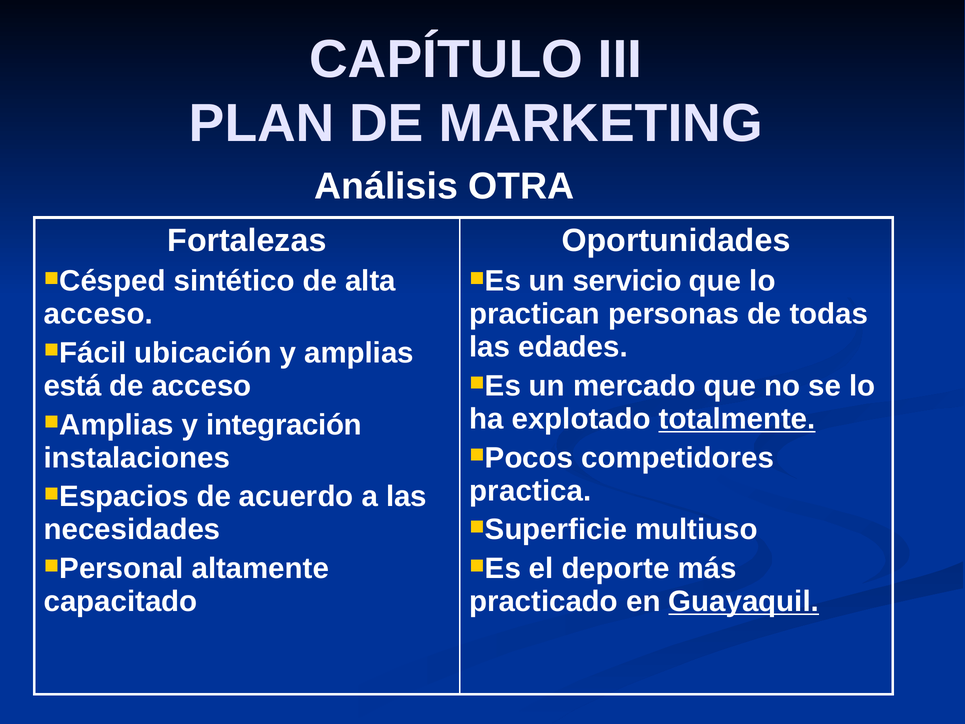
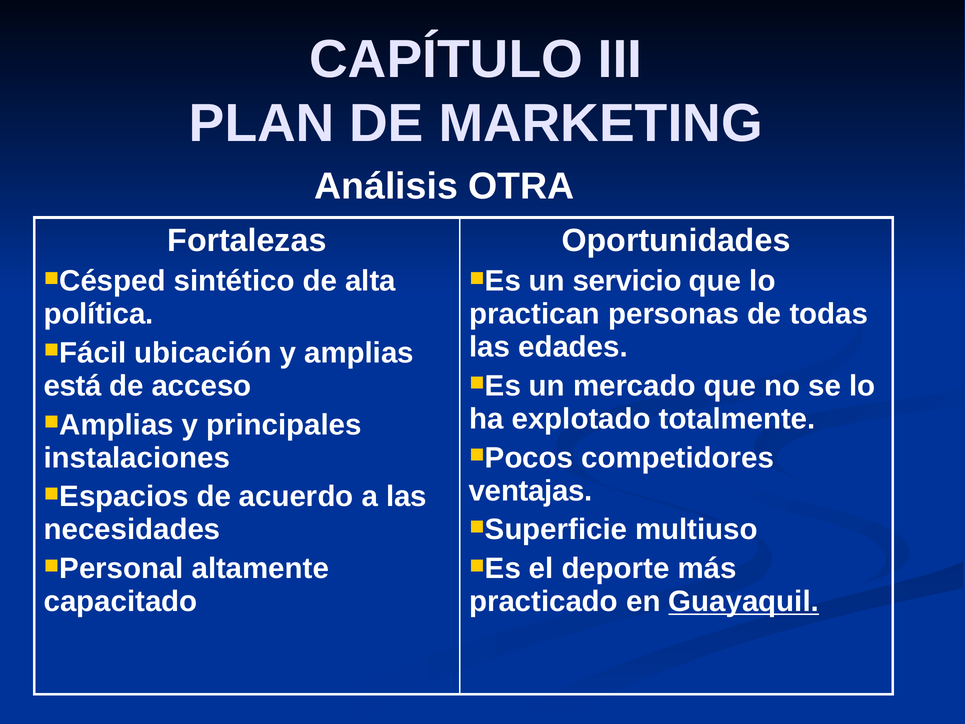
acceso at (98, 314): acceso -> política
totalmente underline: present -> none
integración: integración -> principales
practica: practica -> ventajas
